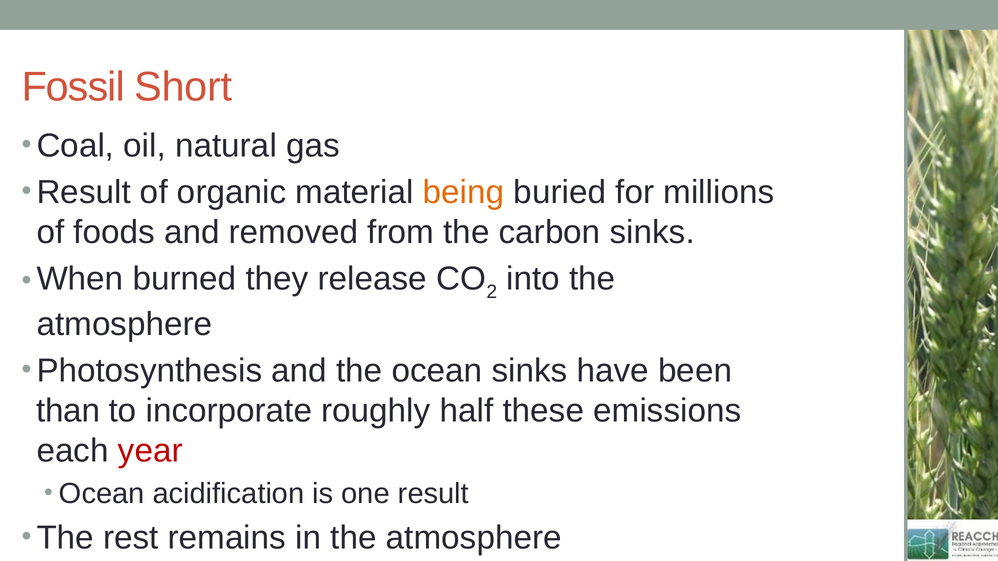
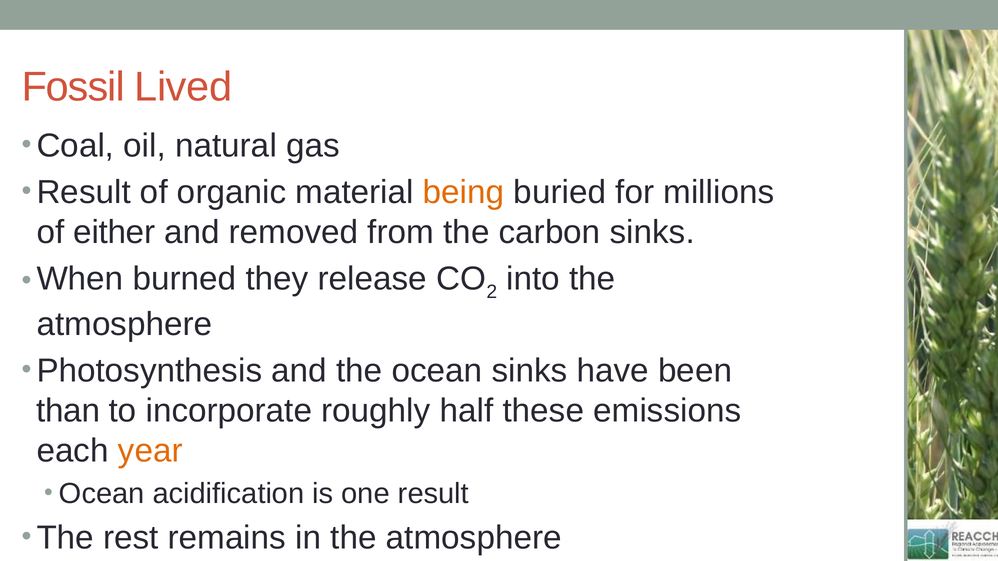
Short: Short -> Lived
foods: foods -> either
year colour: red -> orange
